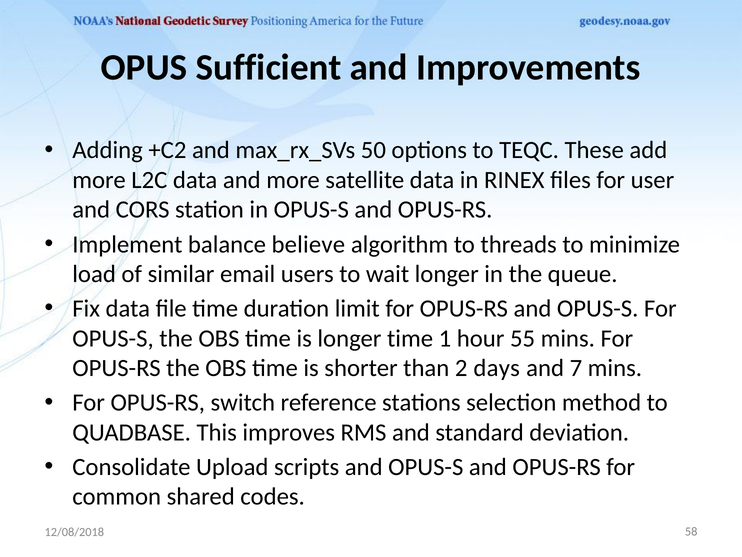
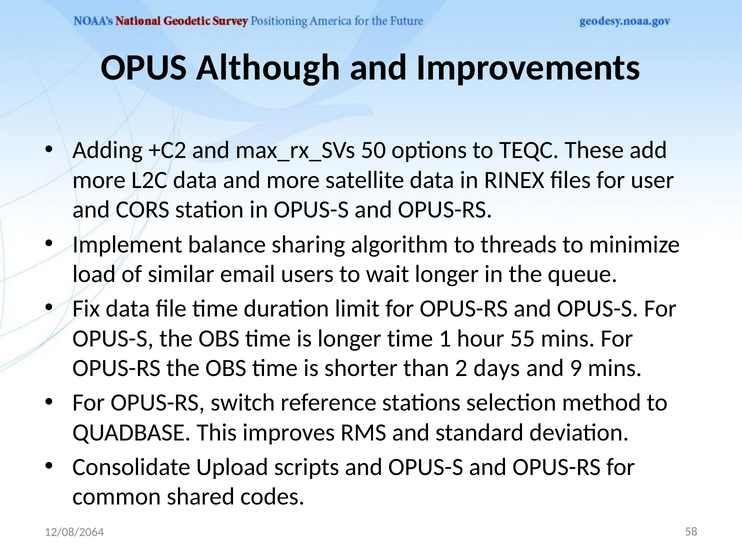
Sufficient: Sufficient -> Although
believe: believe -> sharing
7: 7 -> 9
12/08/2018: 12/08/2018 -> 12/08/2064
